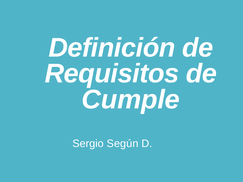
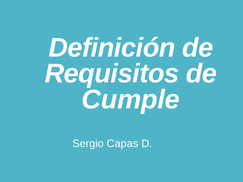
Según: Según -> Capas
